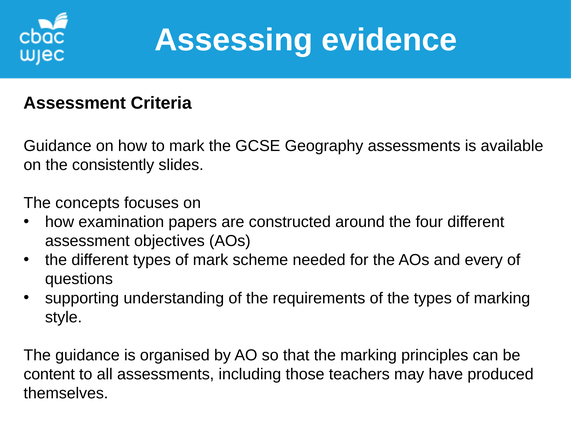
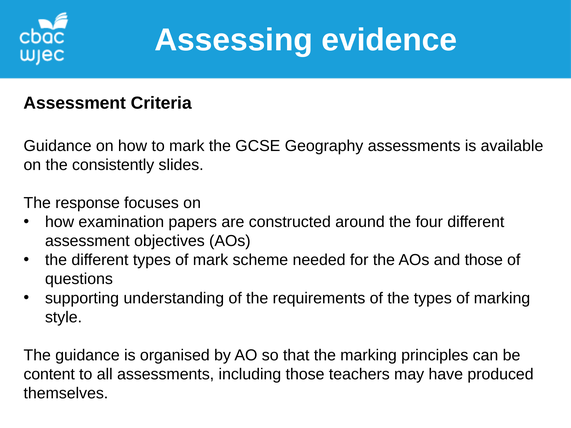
concepts: concepts -> response
and every: every -> those
